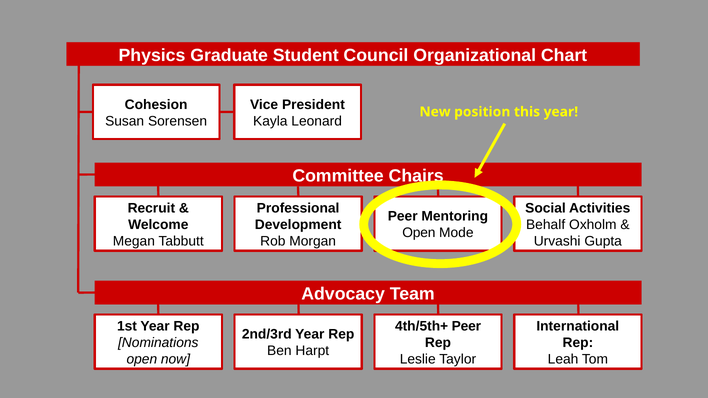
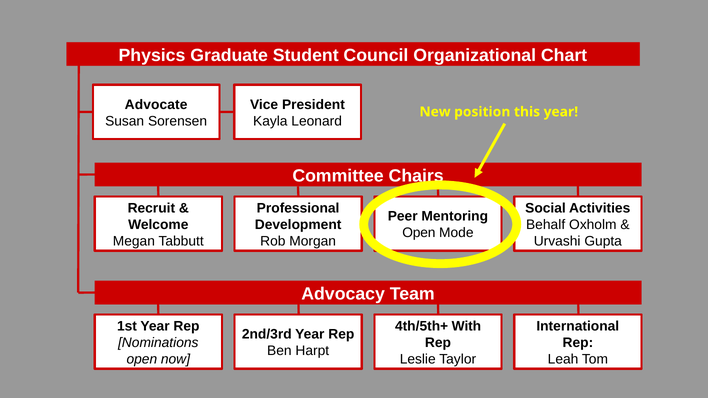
Cohesion: Cohesion -> Advocate
4th/5th+ Peer: Peer -> With
